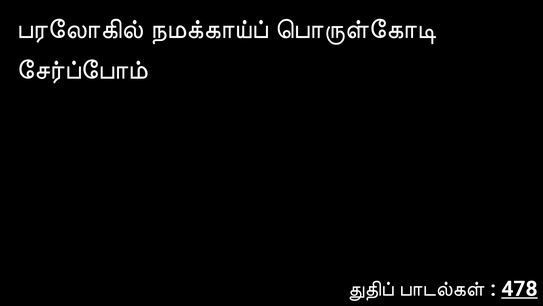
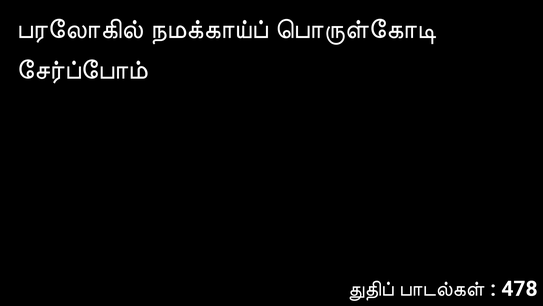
478 underline: present -> none
